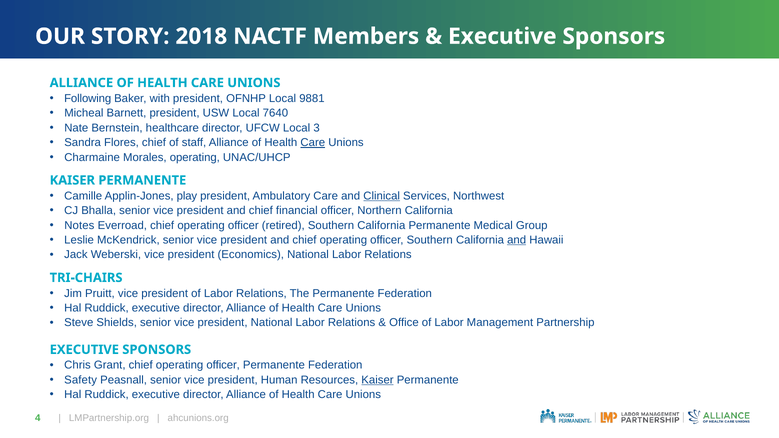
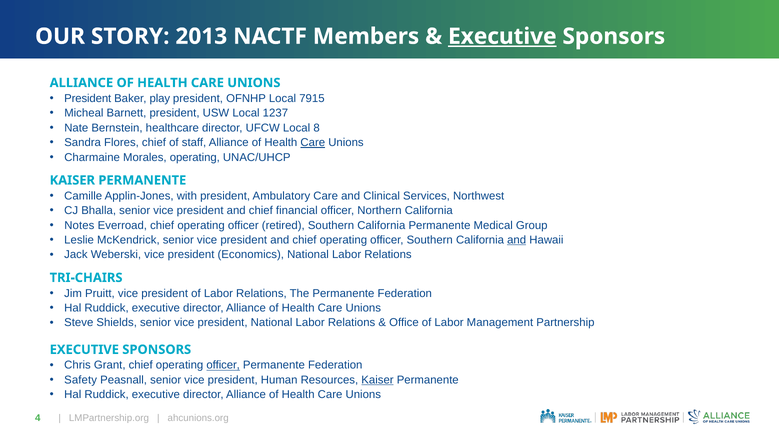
2018: 2018 -> 2013
Executive at (502, 36) underline: none -> present
Following at (88, 98): Following -> President
with: with -> play
9881: 9881 -> 7915
7640: 7640 -> 1237
3: 3 -> 8
play: play -> with
Clinical underline: present -> none
officer at (223, 365) underline: none -> present
